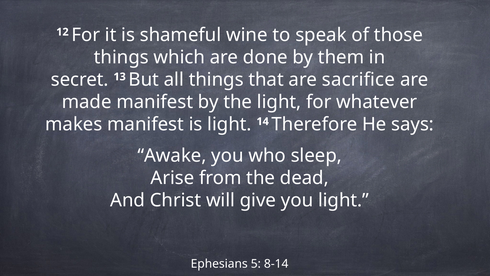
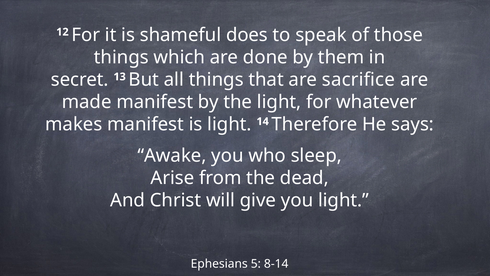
wine: wine -> does
